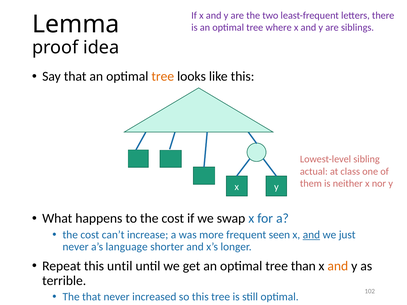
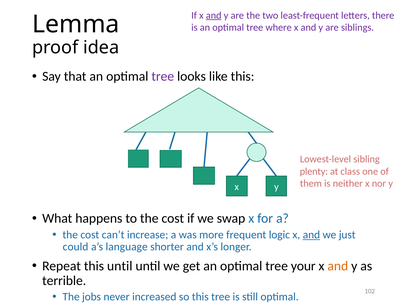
and at (214, 15) underline: none -> present
tree at (163, 77) colour: orange -> purple
actual: actual -> plenty
seen: seen -> logic
never at (76, 247): never -> could
than: than -> your
The that: that -> jobs
